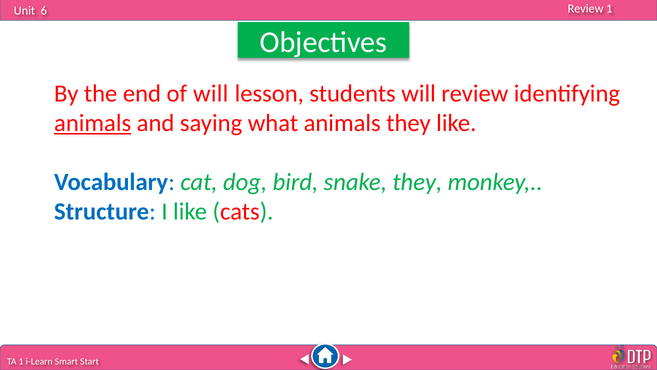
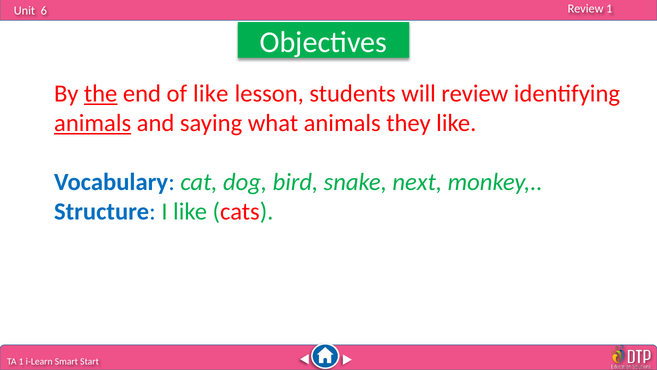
the underline: none -> present
of will: will -> like
snake they: they -> next
